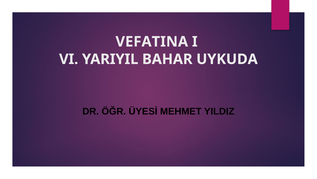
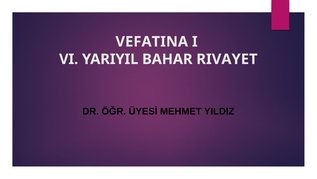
UYKUDA: UYKUDA -> RIVAYET
